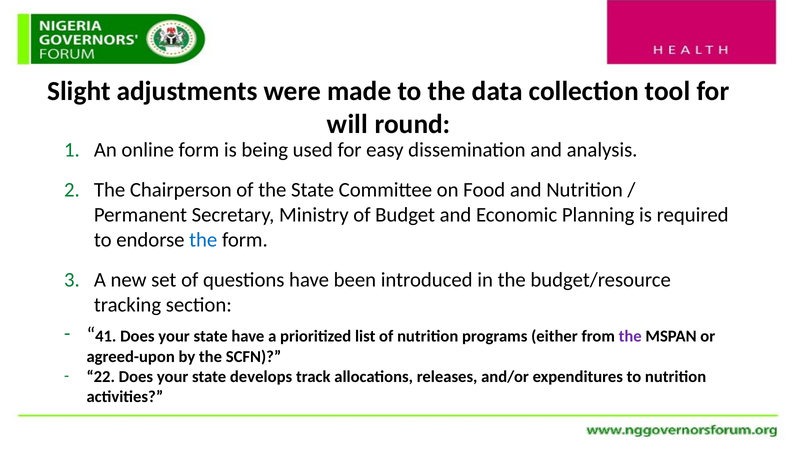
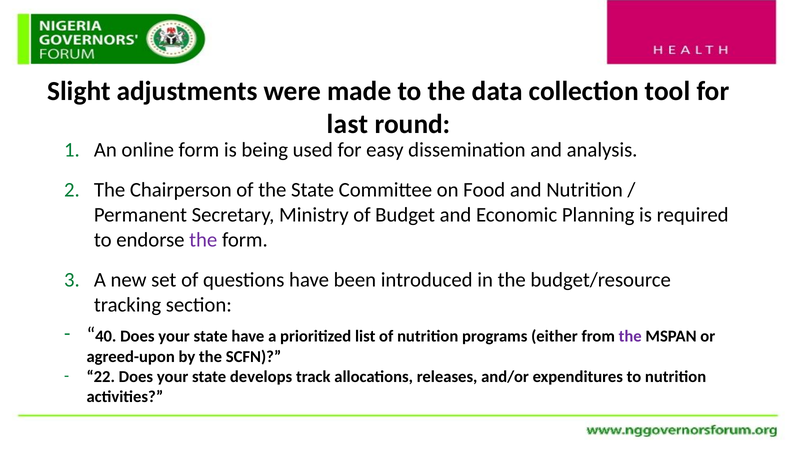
will: will -> last
the at (203, 240) colour: blue -> purple
41: 41 -> 40
